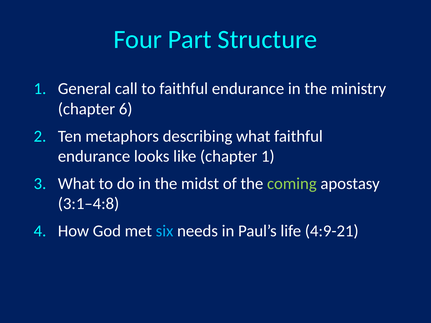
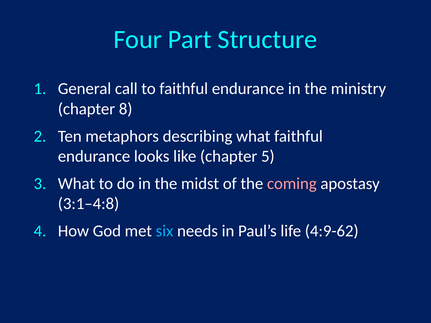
6: 6 -> 8
chapter 1: 1 -> 5
coming colour: light green -> pink
4:9-21: 4:9-21 -> 4:9-62
